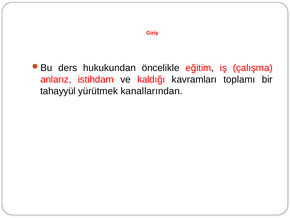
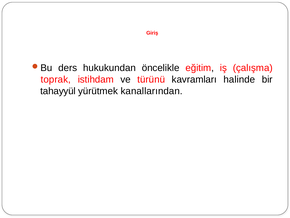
anlarız: anlarız -> toprak
kaldığı: kaldığı -> türünü
toplamı: toplamı -> halinde
